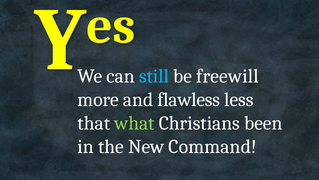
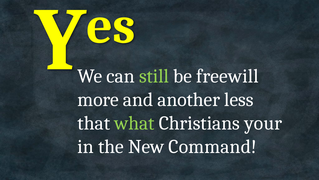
still colour: light blue -> light green
flawless: flawless -> another
been: been -> your
